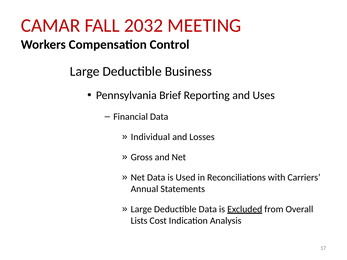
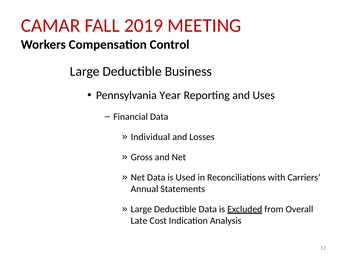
2032: 2032 -> 2019
Brief: Brief -> Year
Lists: Lists -> Late
